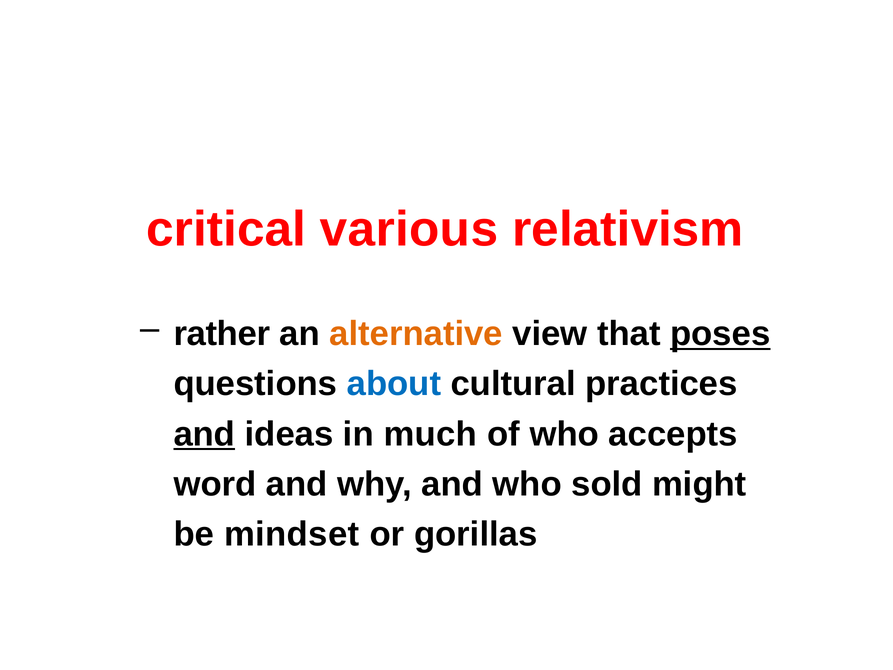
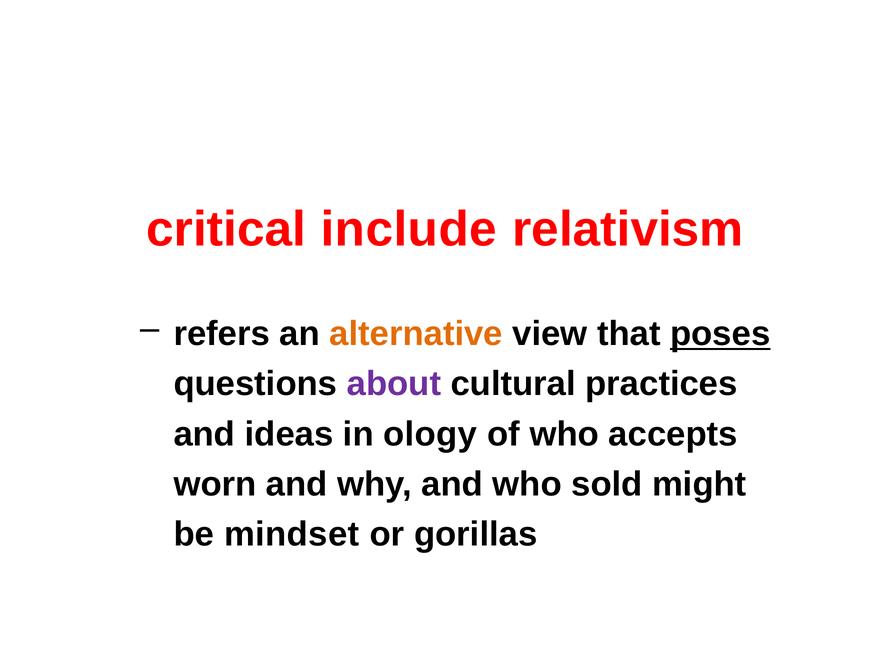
various: various -> include
rather: rather -> refers
about colour: blue -> purple
and at (204, 434) underline: present -> none
much: much -> ology
word: word -> worn
